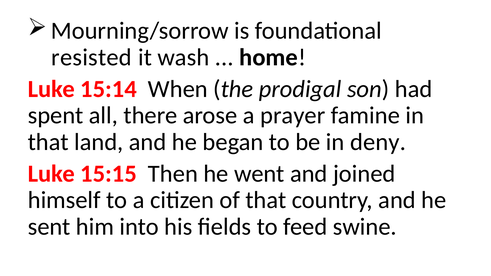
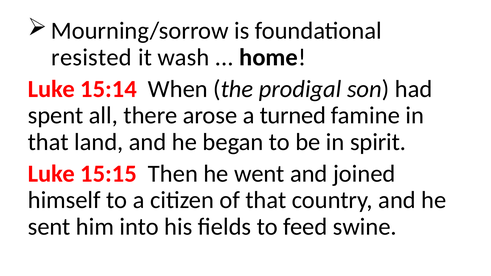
prayer: prayer -> turned
deny: deny -> spirit
